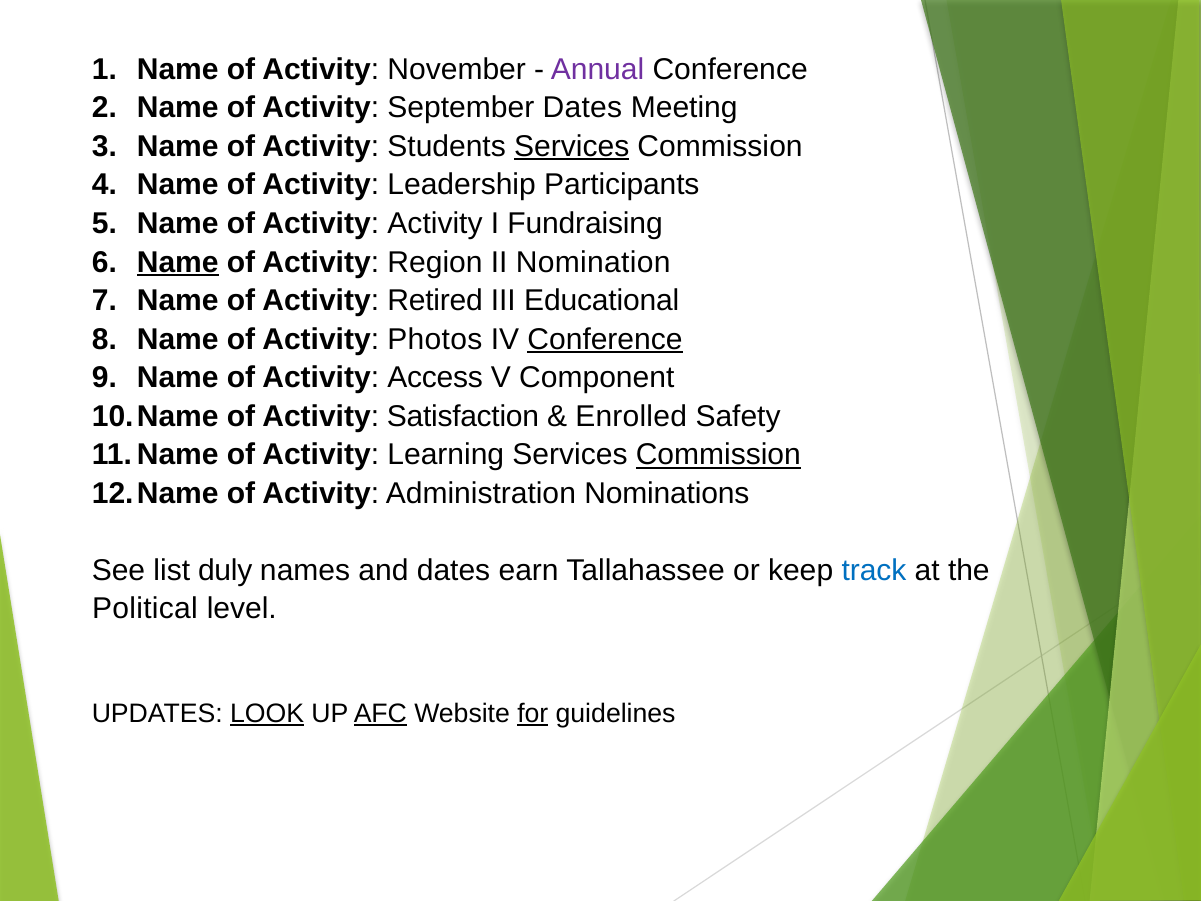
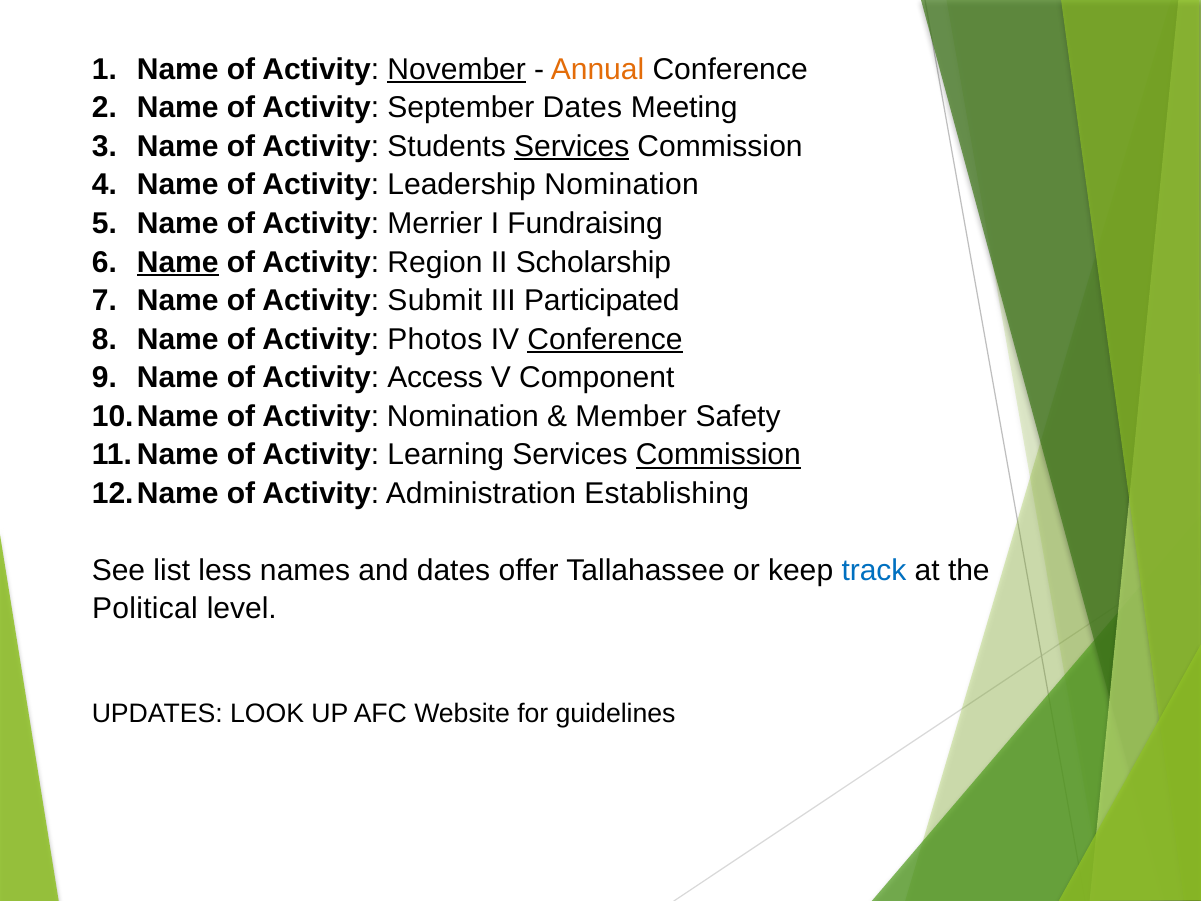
November underline: none -> present
Annual colour: purple -> orange
Leadership Participants: Participants -> Nomination
Activity Activity: Activity -> Merrier
Nomination: Nomination -> Scholarship
Retired: Retired -> Submit
Educational: Educational -> Participated
Activity Satisfaction: Satisfaction -> Nomination
Enrolled: Enrolled -> Member
Nominations: Nominations -> Establishing
duly: duly -> less
earn: earn -> offer
LOOK underline: present -> none
AFC underline: present -> none
for underline: present -> none
